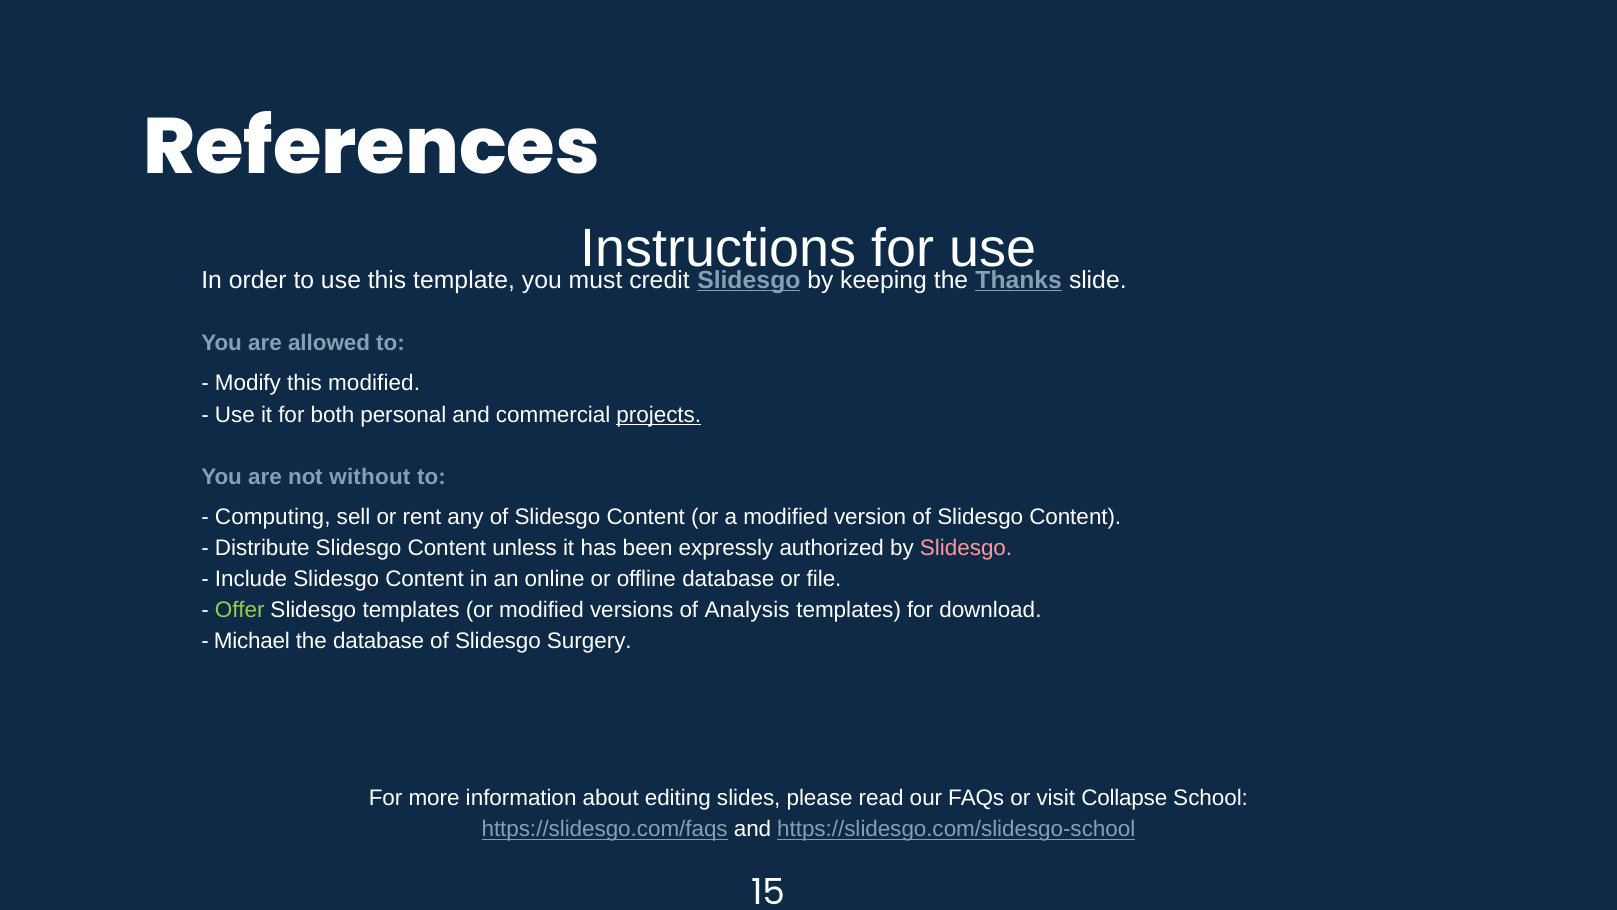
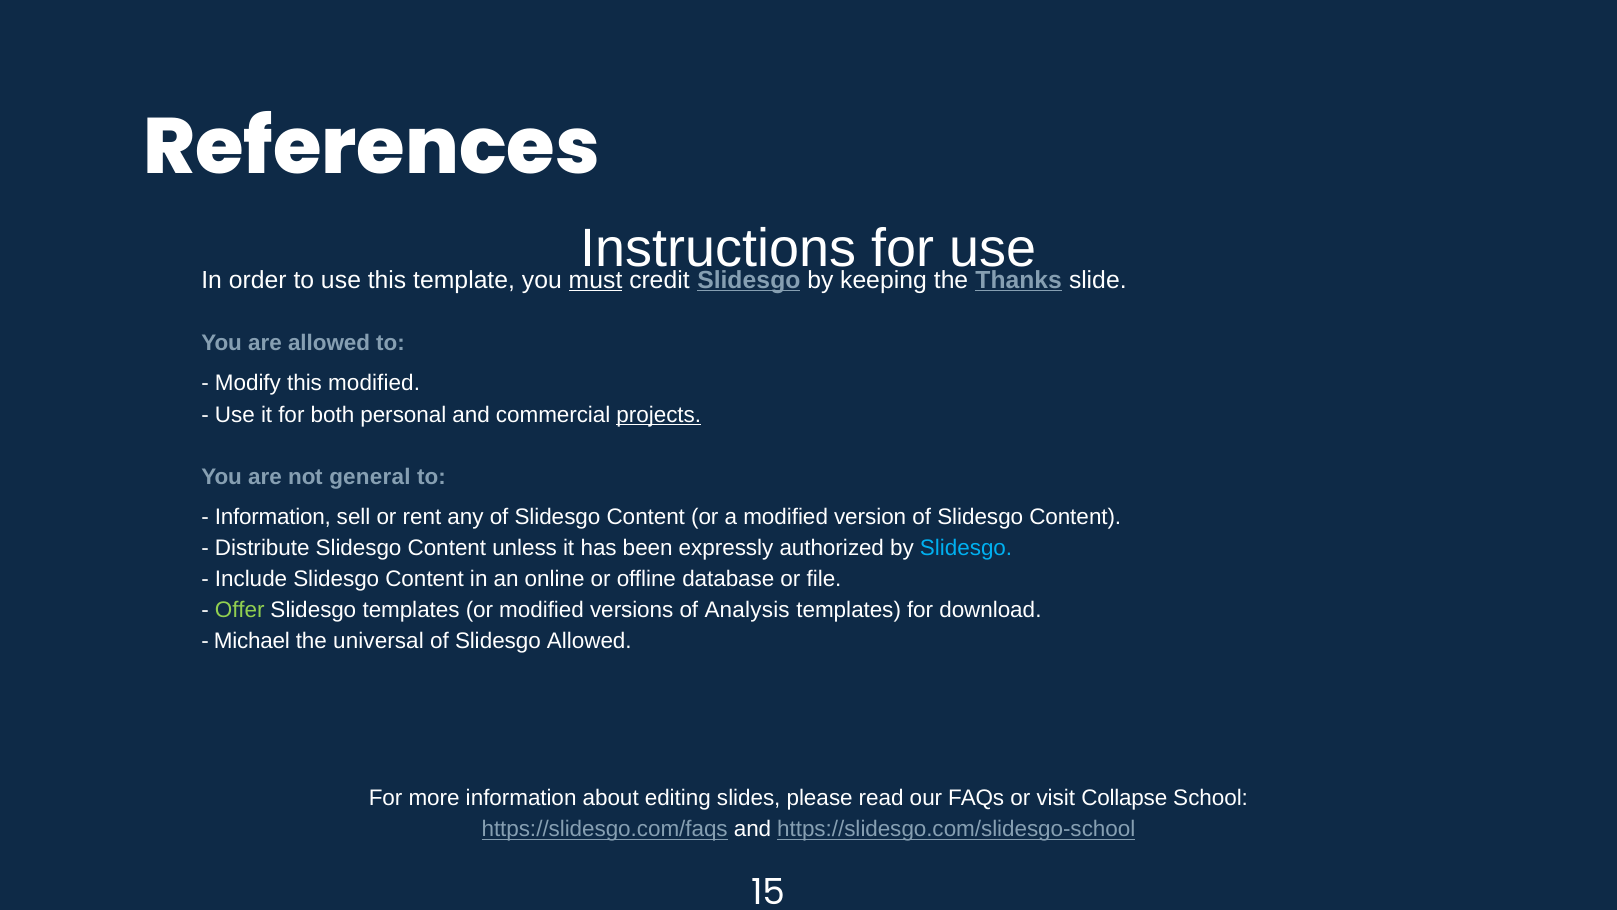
must underline: none -> present
without: without -> general
Computing at (273, 517): Computing -> Information
Slidesgo at (966, 548) colour: pink -> light blue
the database: database -> universal
Slidesgo Surgery: Surgery -> Allowed
